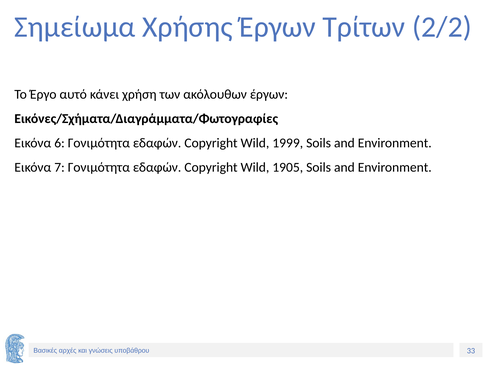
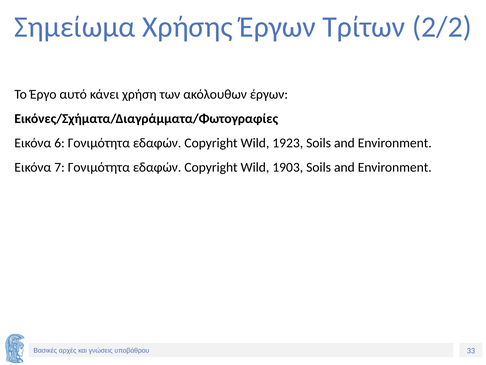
1999: 1999 -> 1923
1905: 1905 -> 1903
